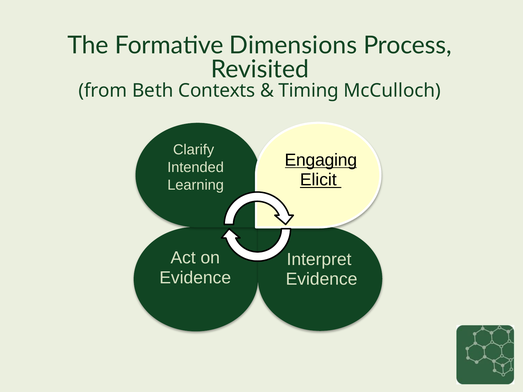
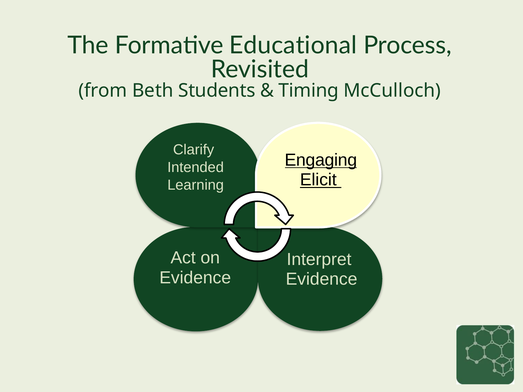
Dimensions: Dimensions -> Educational
Contexts: Contexts -> Students
